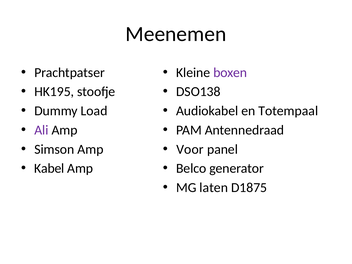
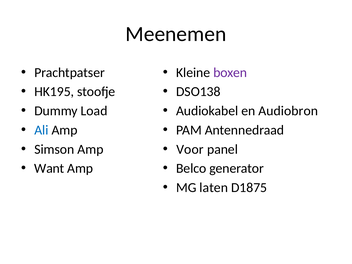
Totempaal: Totempaal -> Audiobron
Ali colour: purple -> blue
Kabel: Kabel -> Want
